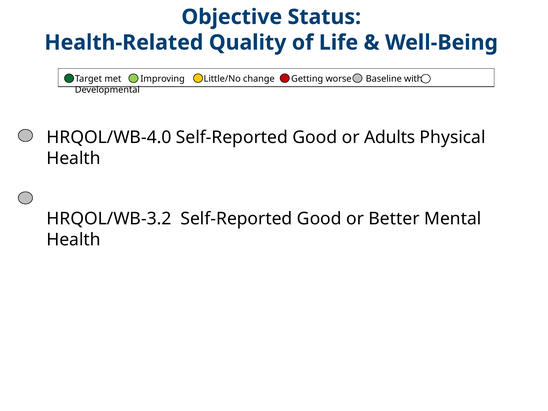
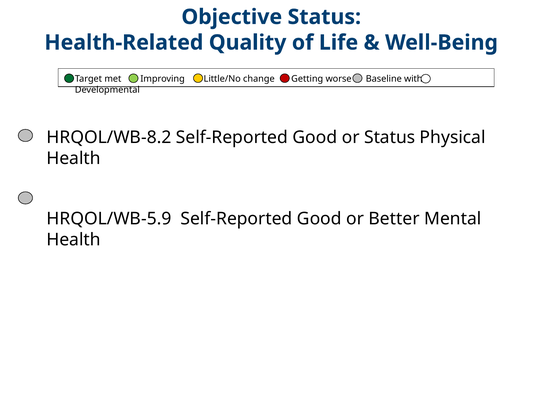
HRQOL/WB-4.0: HRQOL/WB-4.0 -> HRQOL/WB-8.2
or Adults: Adults -> Status
HRQOL/WB-3.2: HRQOL/WB-3.2 -> HRQOL/WB-5.9
